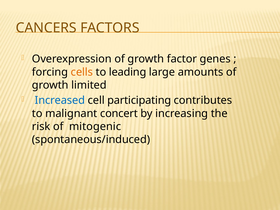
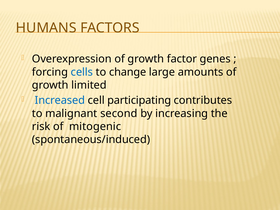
CANCERS: CANCERS -> HUMANS
cells colour: orange -> blue
leading: leading -> change
concert: concert -> second
